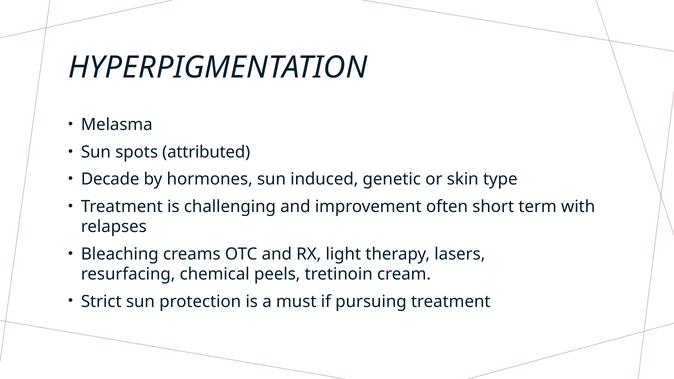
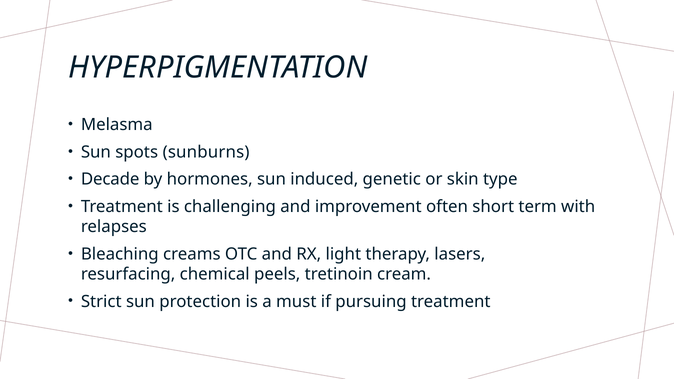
attributed: attributed -> sunburns
